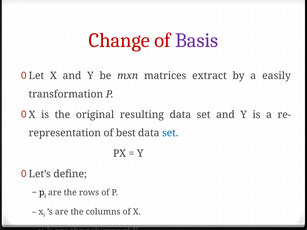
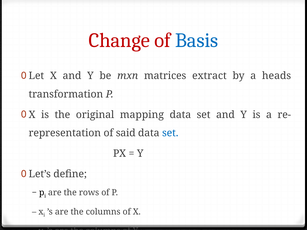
Basis colour: purple -> blue
easily: easily -> heads
resulting: resulting -> mapping
best: best -> said
